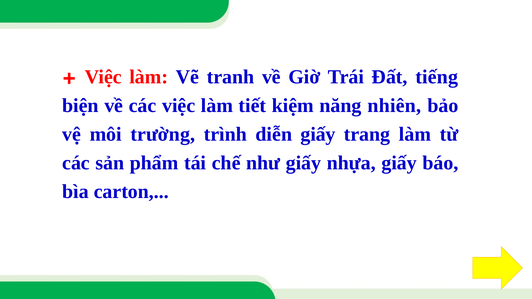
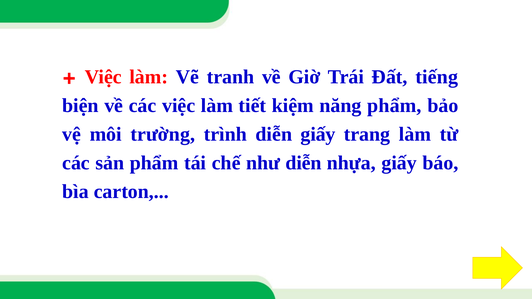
năng nhiên: nhiên -> phẩm
như giấy: giấy -> diễn
